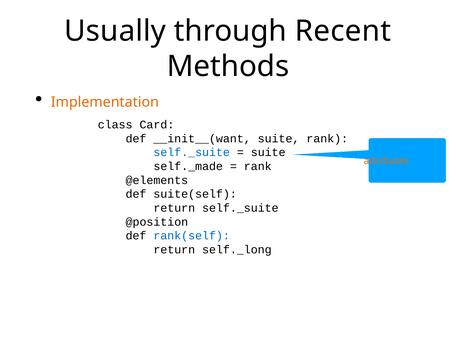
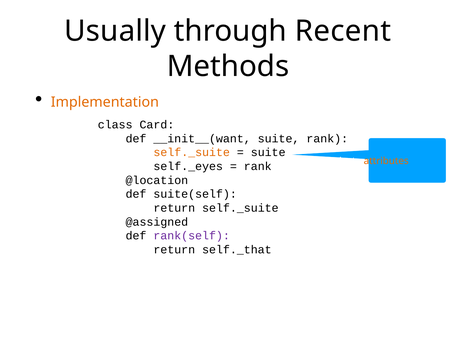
self._suite at (192, 152) colour: blue -> orange
self._made: self._made -> self._eyes
@elements: @elements -> @location
@position: @position -> @assigned
rank(self colour: blue -> purple
self._long: self._long -> self._that
